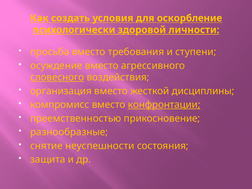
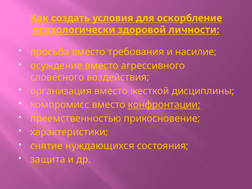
ступени: ступени -> насилие
словесного underline: present -> none
разнообразные: разнообразные -> характеристики
неуспешности: неуспешности -> нуждающихся
